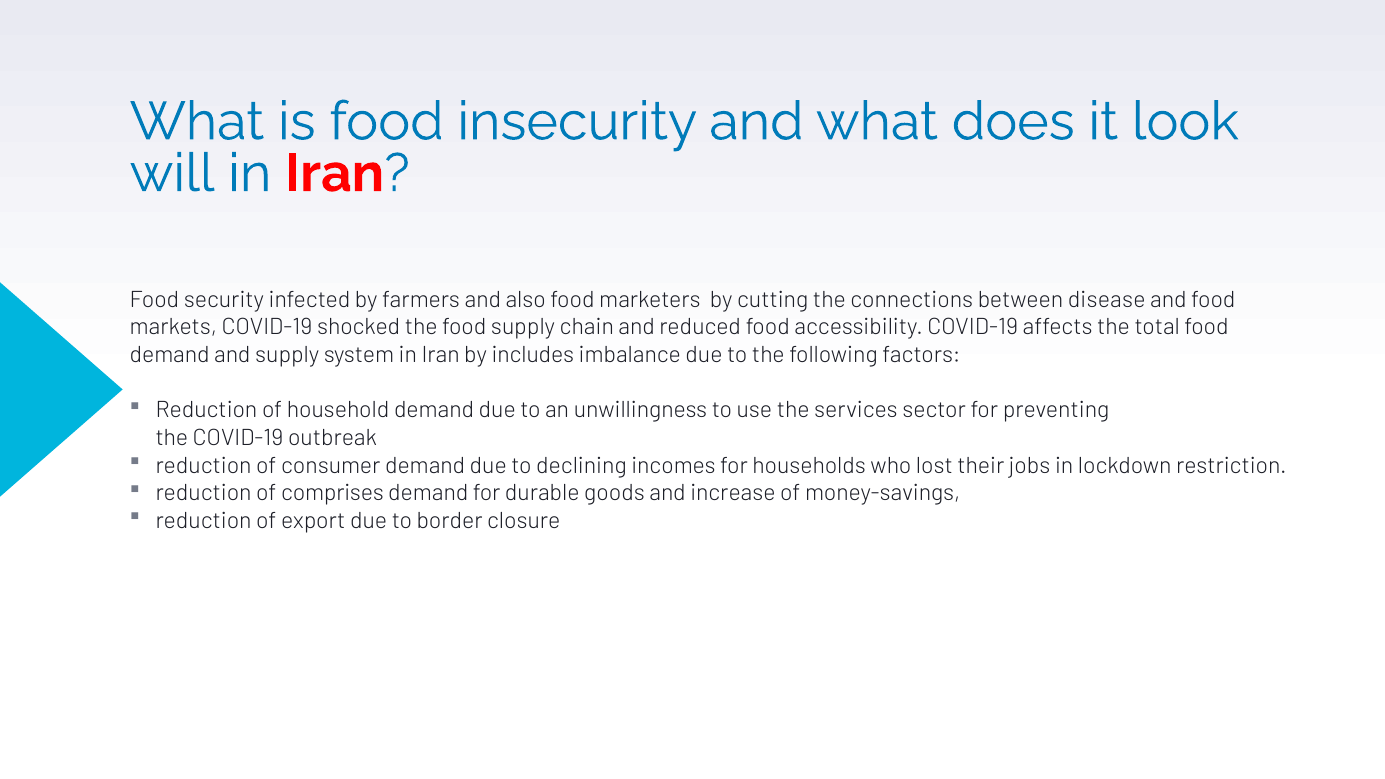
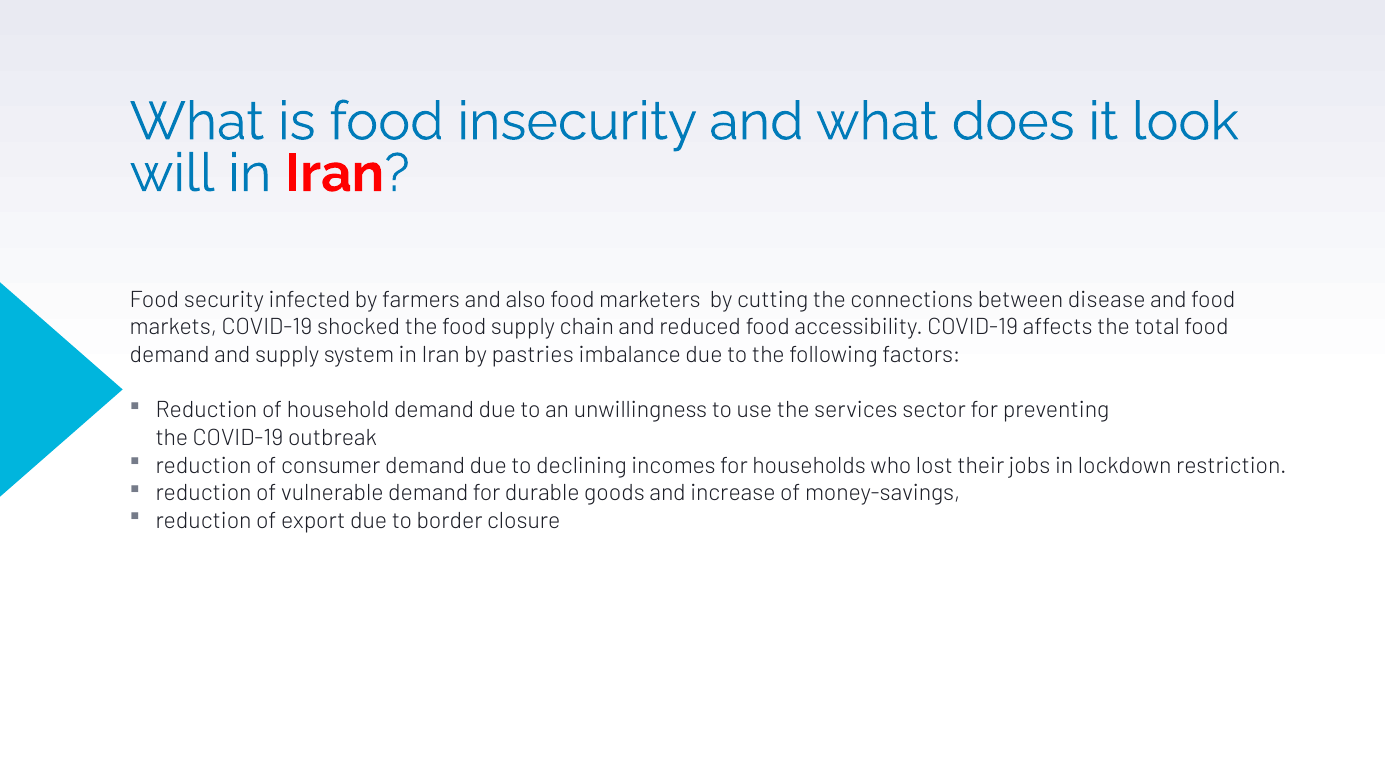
includes: includes -> pastries
comprises: comprises -> vulnerable
